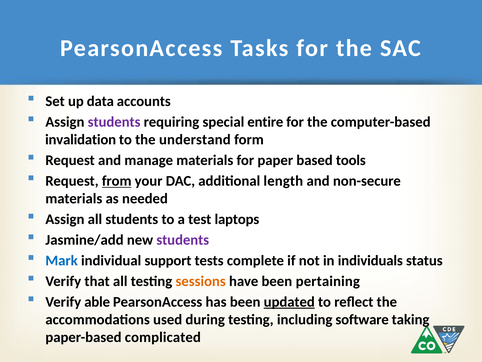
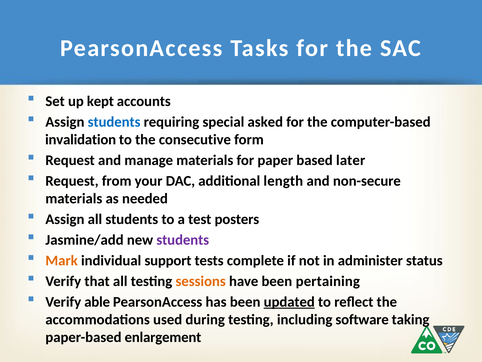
data: data -> kept
students at (114, 122) colour: purple -> blue
entire: entire -> asked
understand: understand -> consecutive
tools: tools -> later
from underline: present -> none
laptops: laptops -> posters
Mark colour: blue -> orange
individuals: individuals -> administer
complicated: complicated -> enlargement
